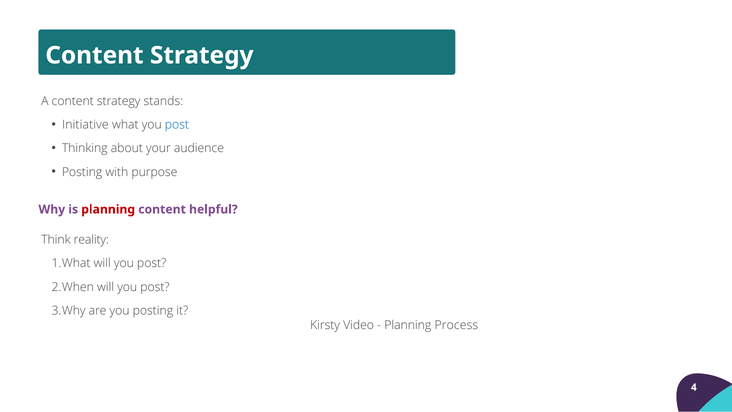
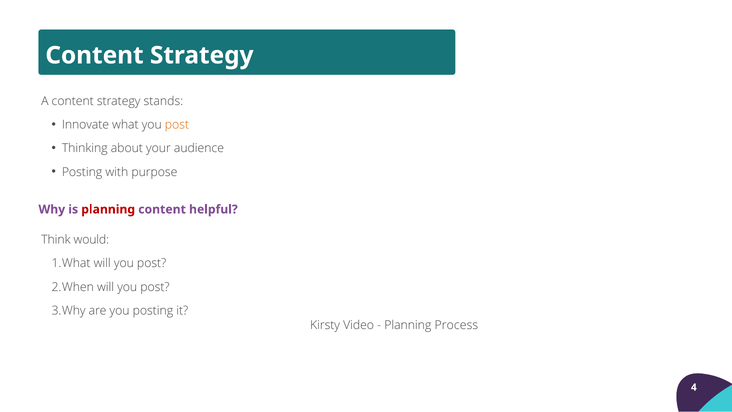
Initiative: Initiative -> Innovate
post at (177, 125) colour: blue -> orange
reality: reality -> would
